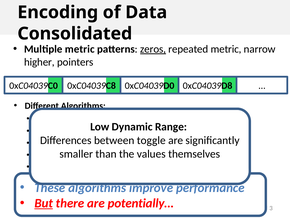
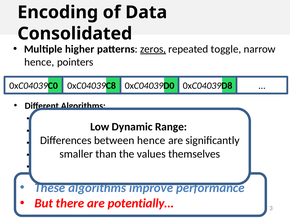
Multiple metric: metric -> higher
repeated metric: metric -> toggle
higher at (39, 62): higher -> hence
toggle at (151, 140): toggle -> hence
But underline: present -> none
